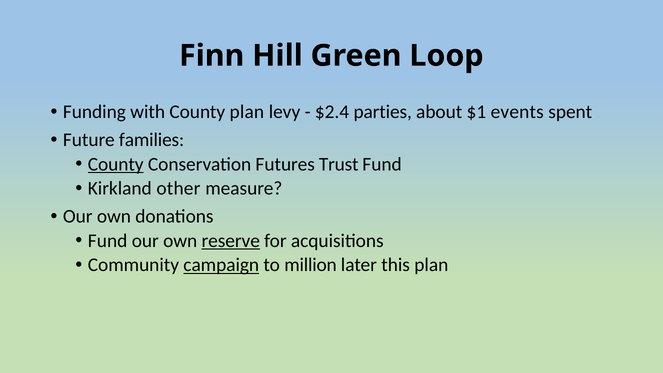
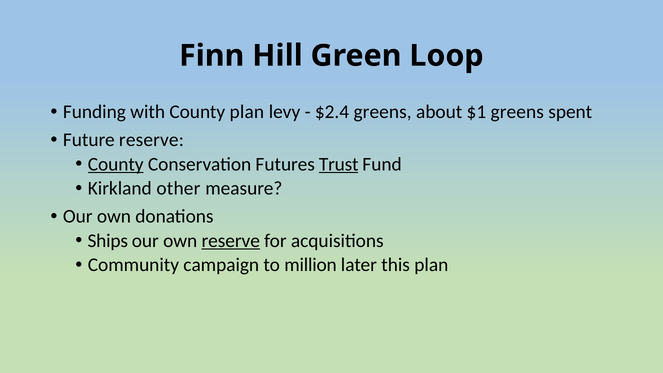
$2.4 parties: parties -> greens
$1 events: events -> greens
Future families: families -> reserve
Trust underline: none -> present
Fund at (108, 241): Fund -> Ships
campaign underline: present -> none
